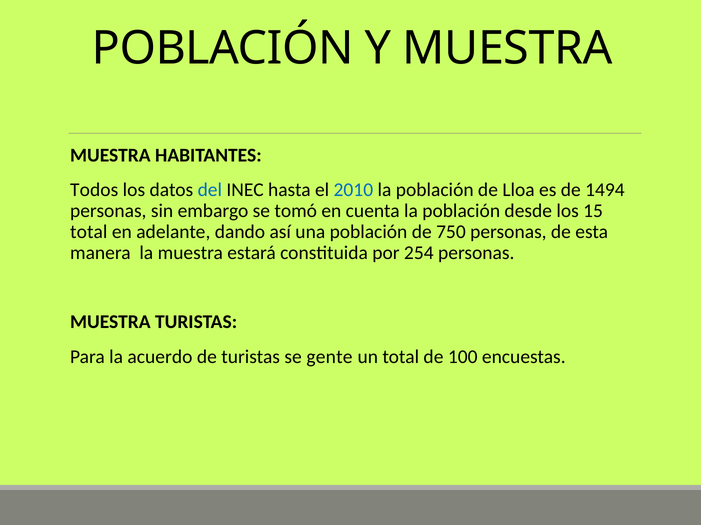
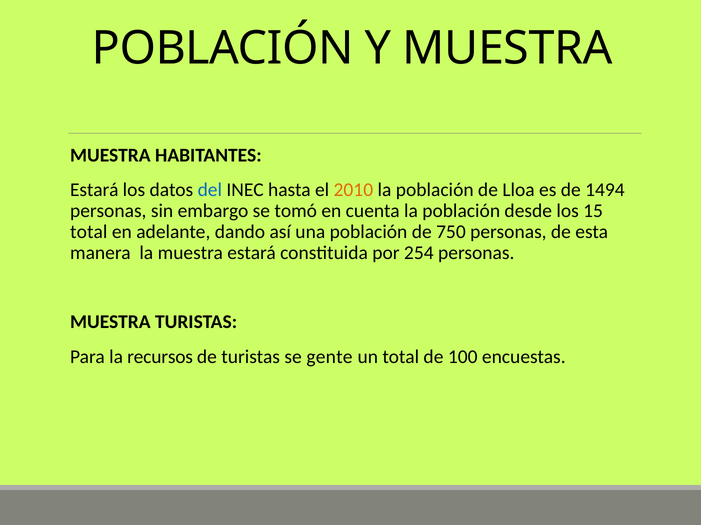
Todos at (94, 190): Todos -> Estará
2010 colour: blue -> orange
acuerdo: acuerdo -> recursos
